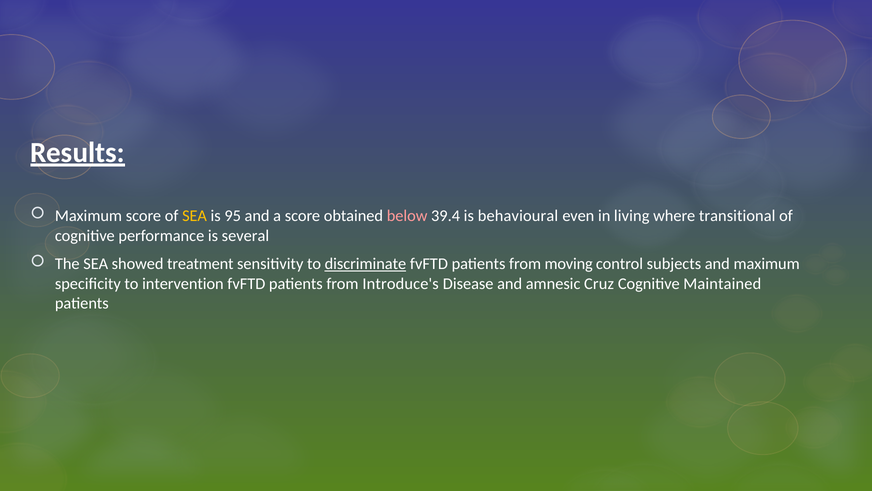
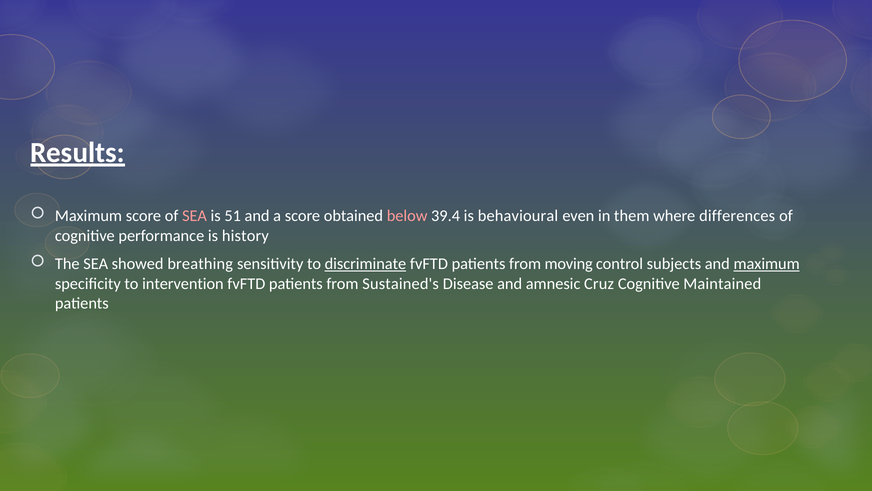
SEA at (195, 216) colour: yellow -> pink
95: 95 -> 51
living: living -> them
transitional: transitional -> differences
several: several -> history
treatment: treatment -> breathing
maximum at (767, 264) underline: none -> present
Introduce's: Introduce's -> Sustained's
